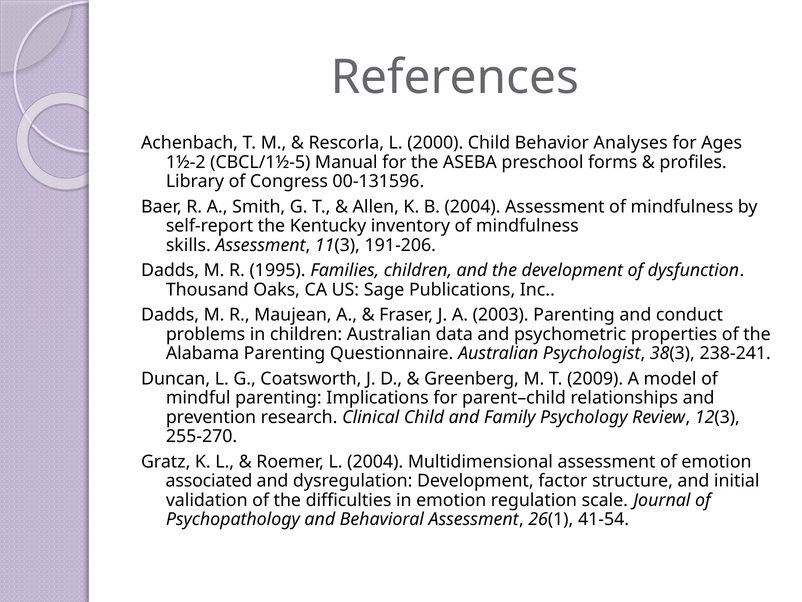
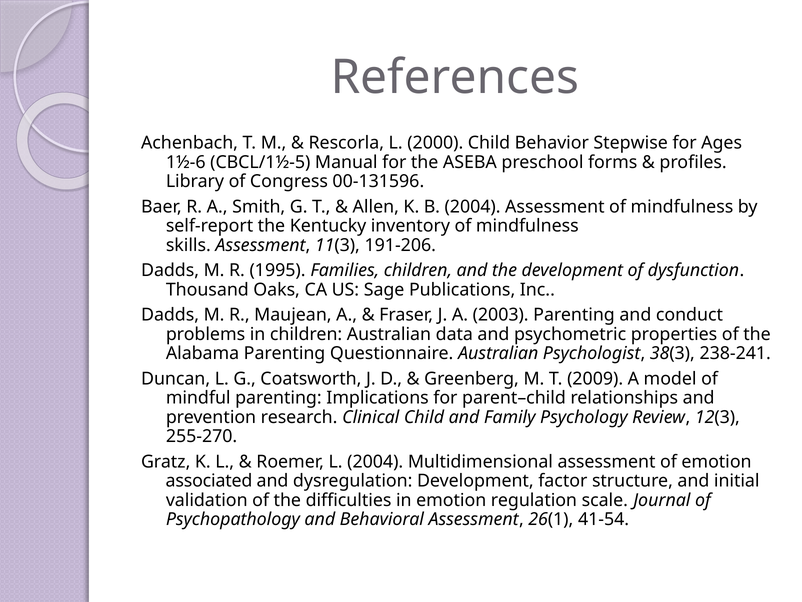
Analyses: Analyses -> Stepwise
1½-2: 1½-2 -> 1½-6
